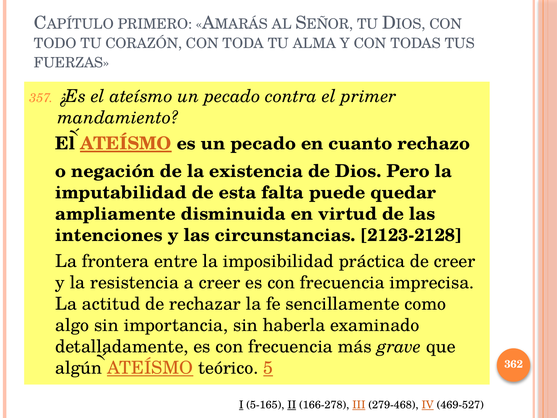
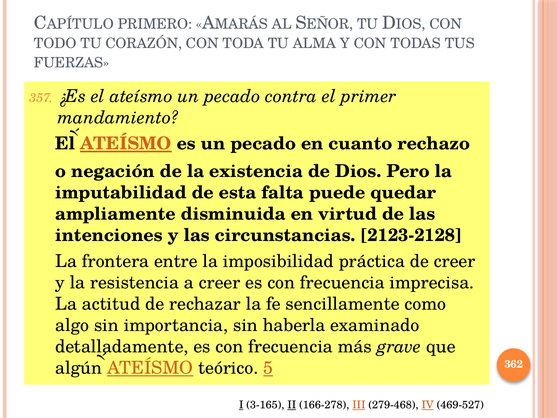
5-165: 5-165 -> 3-165
